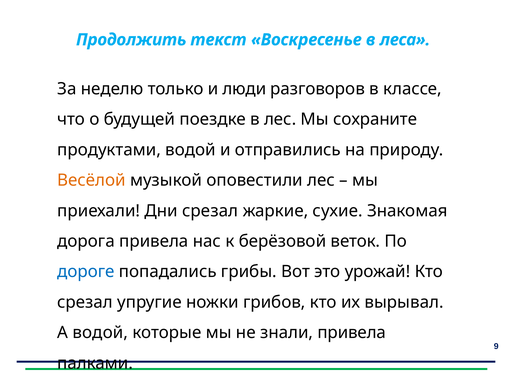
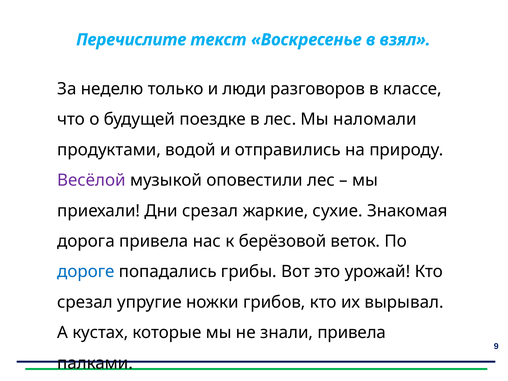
Продолжить: Продолжить -> Перечислите
леса: леса -> взял
сохраните: сохраните -> наломали
Весёлой colour: orange -> purple
А водой: водой -> кустах
